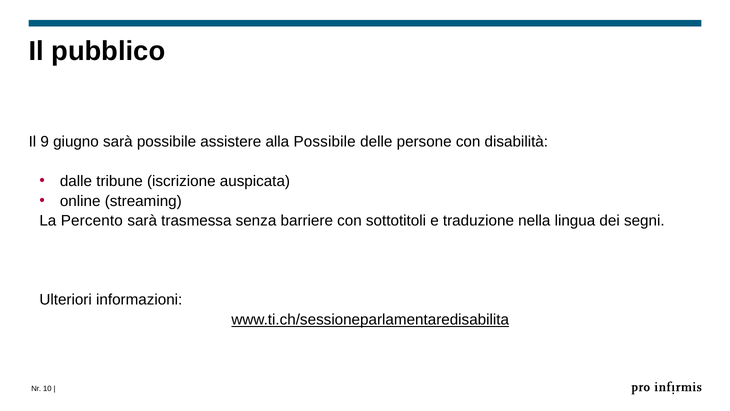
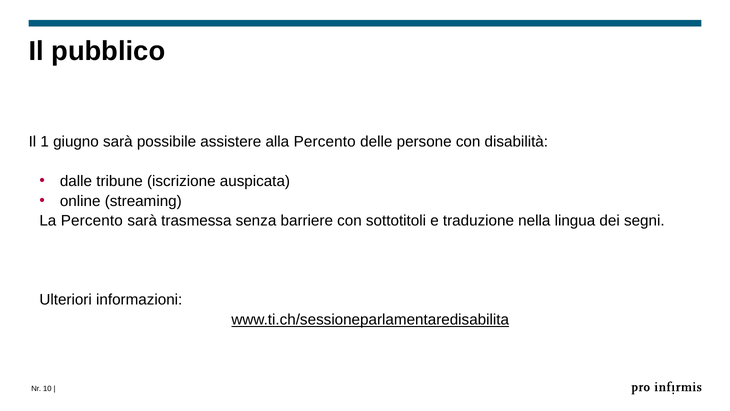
9: 9 -> 1
alla Possibile: Possibile -> Percento
